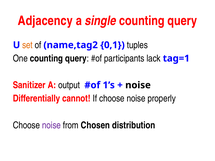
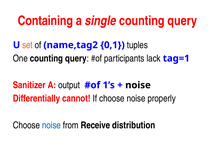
Adjacency: Adjacency -> Containing
noise at (51, 125) colour: purple -> blue
Chosen: Chosen -> Receive
